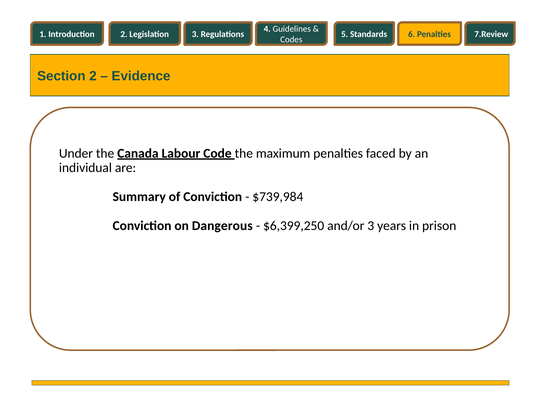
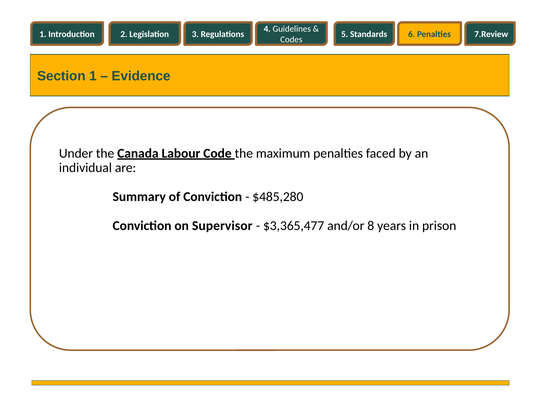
Section 2: 2 -> 1
$739,984: $739,984 -> $485,280
Dangerous: Dangerous -> Supervisor
$6,399,250: $6,399,250 -> $3,365,477
and/or 3: 3 -> 8
